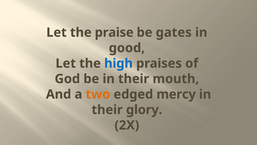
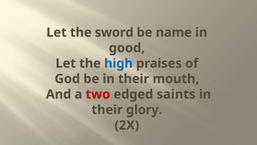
praise: praise -> sword
gates: gates -> name
two colour: orange -> red
mercy: mercy -> saints
